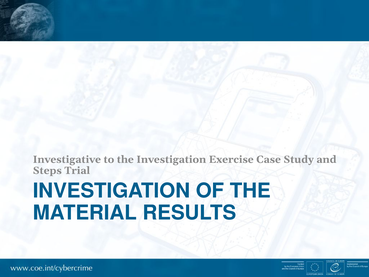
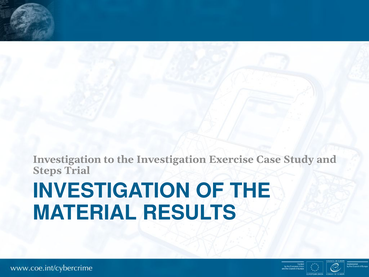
Investigative at (67, 159): Investigative -> Investigation
